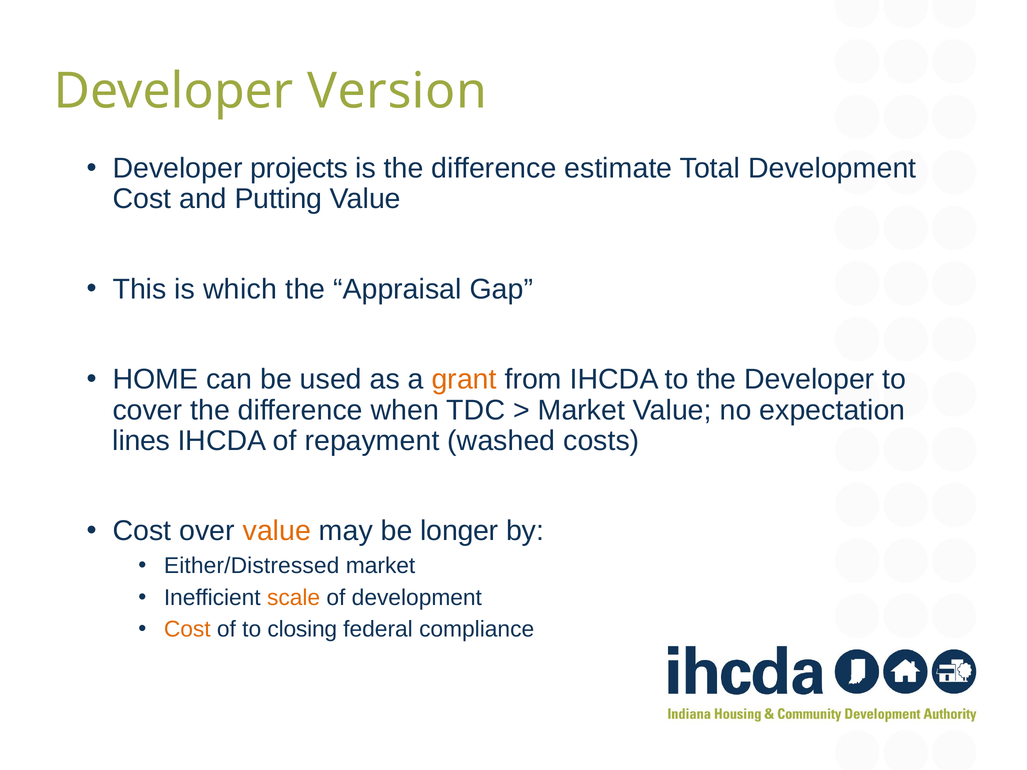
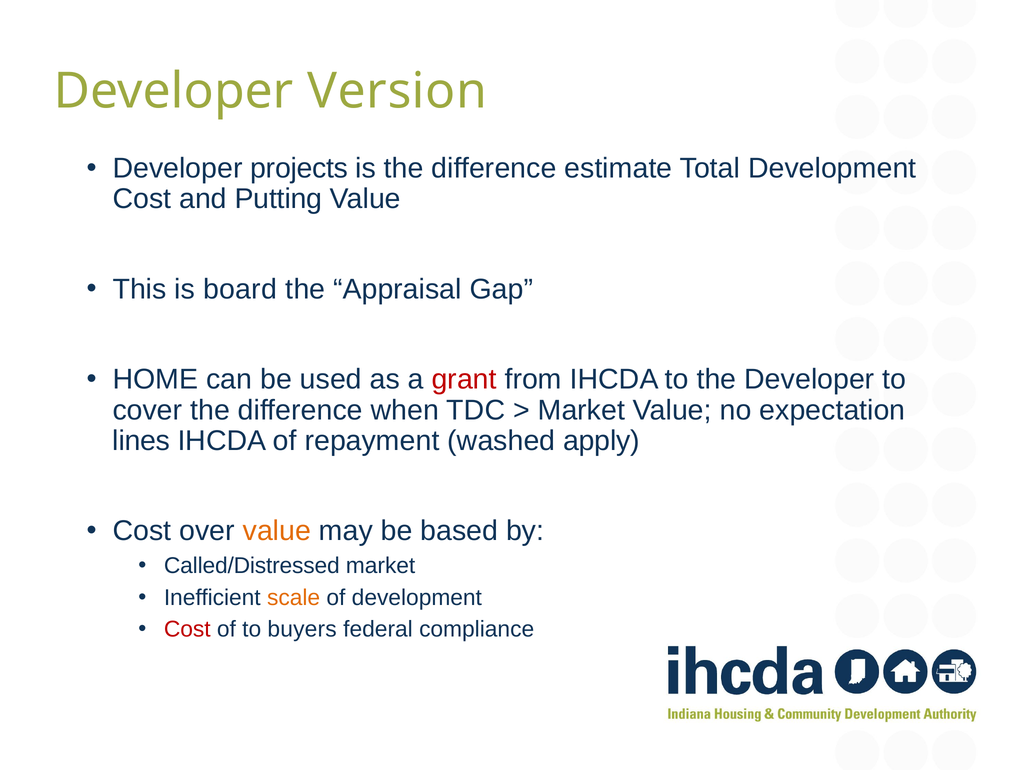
which: which -> board
grant colour: orange -> red
costs: costs -> apply
longer: longer -> based
Either/Distressed: Either/Distressed -> Called/Distressed
Cost at (187, 630) colour: orange -> red
closing: closing -> buyers
